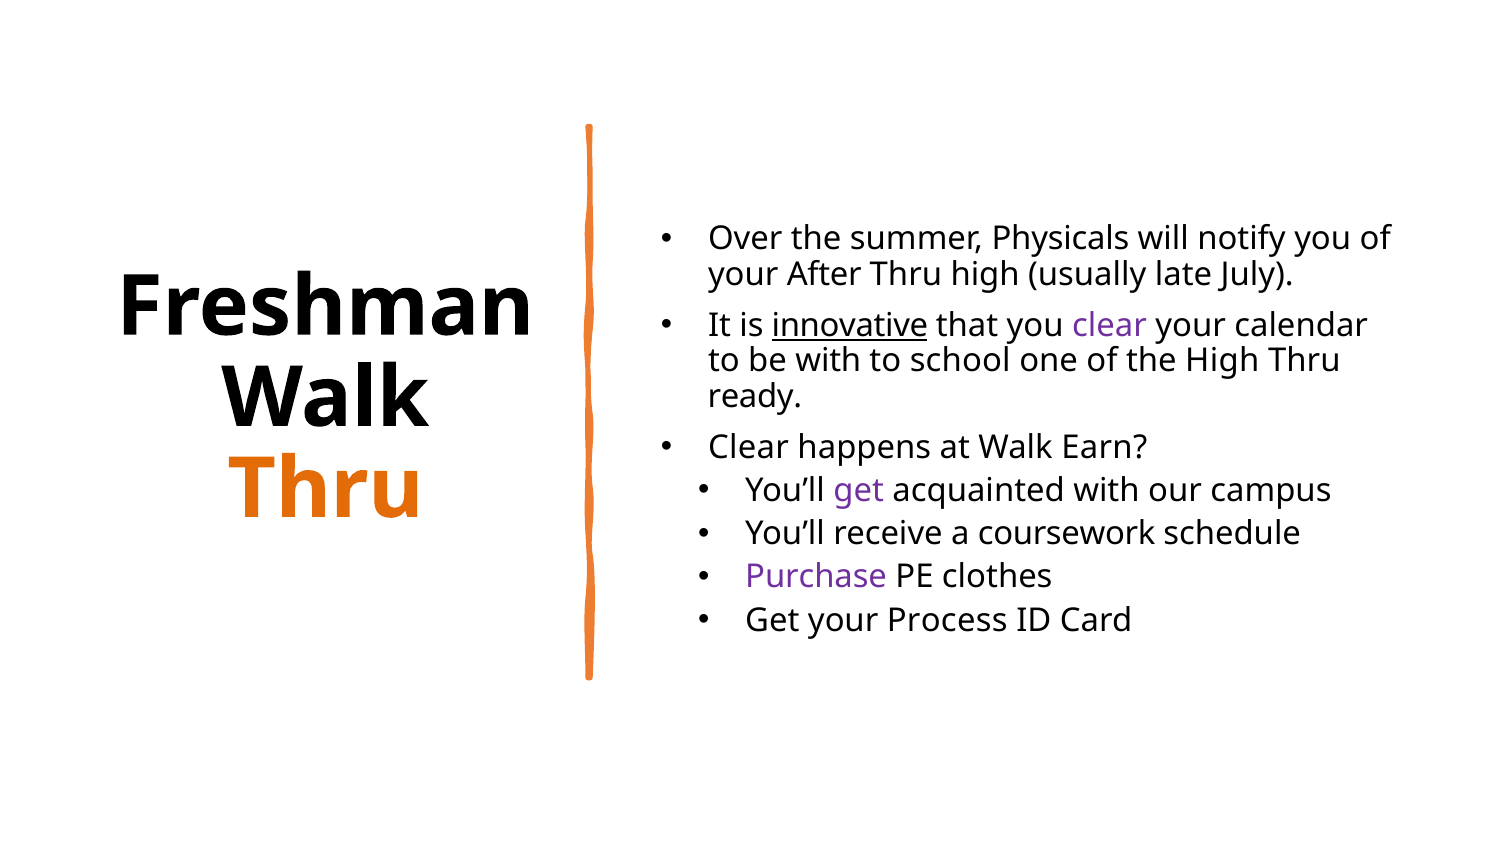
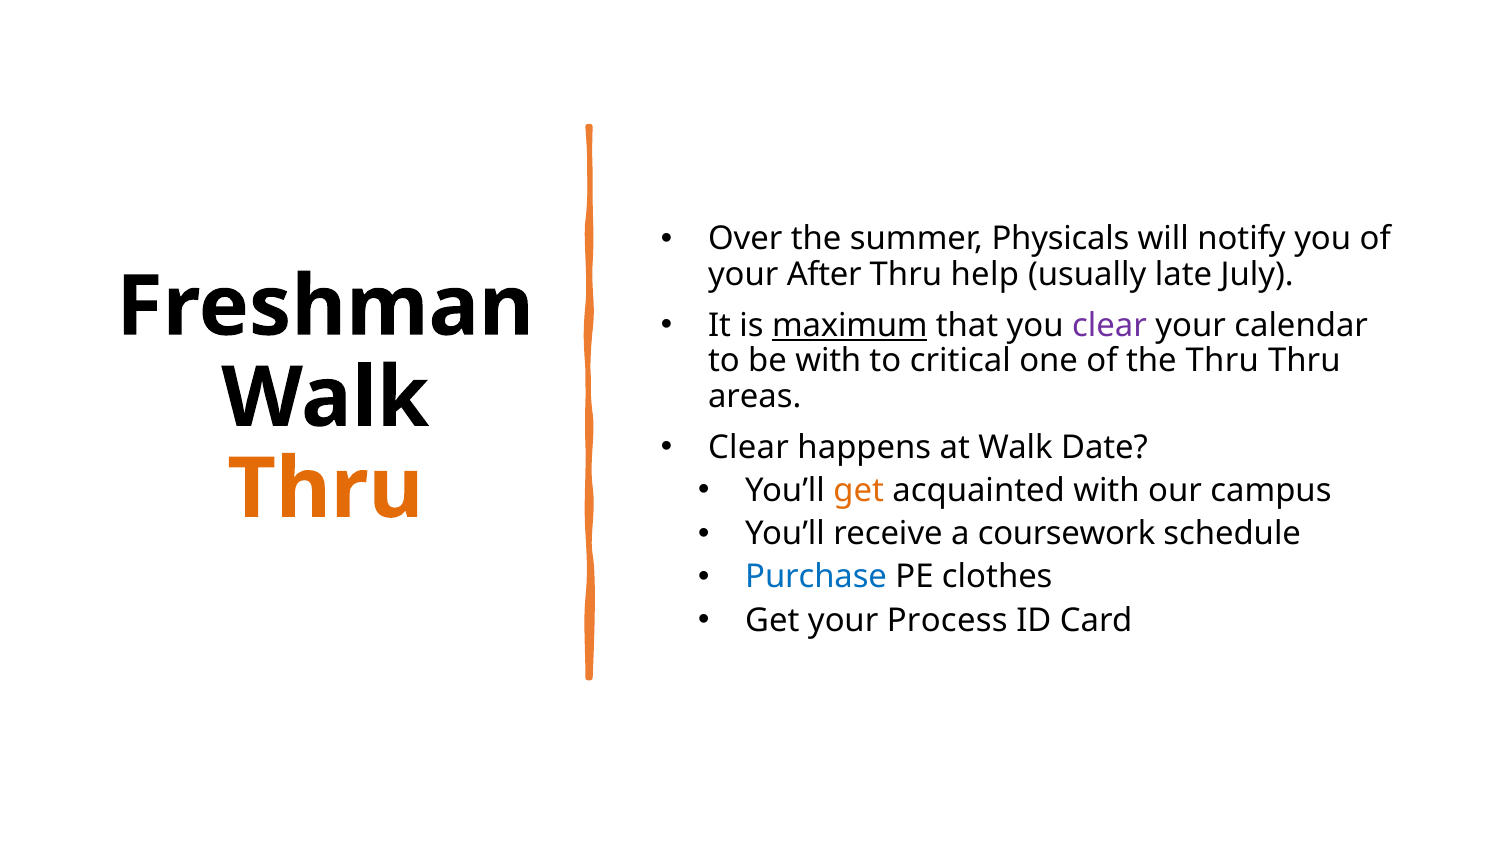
Thru high: high -> help
innovative: innovative -> maximum
school: school -> critical
the High: High -> Thru
ready: ready -> areas
Earn: Earn -> Date
get at (859, 491) colour: purple -> orange
Purchase colour: purple -> blue
